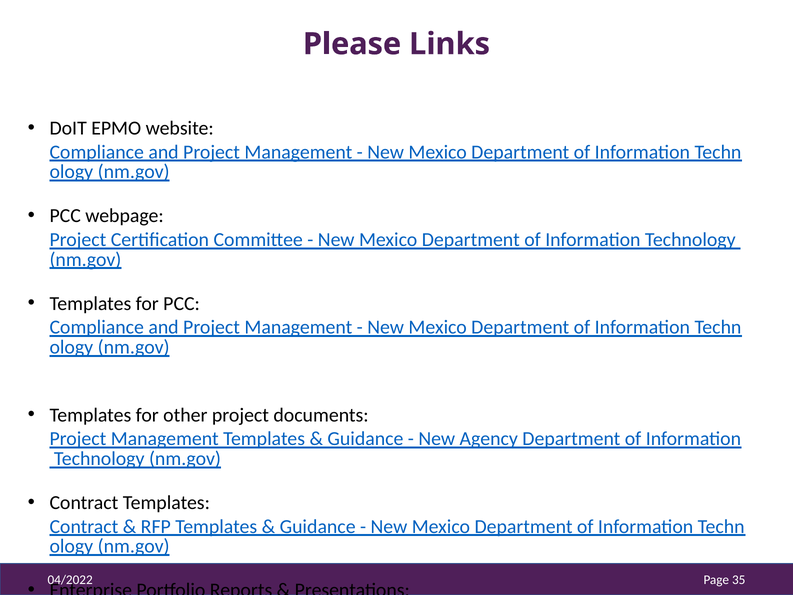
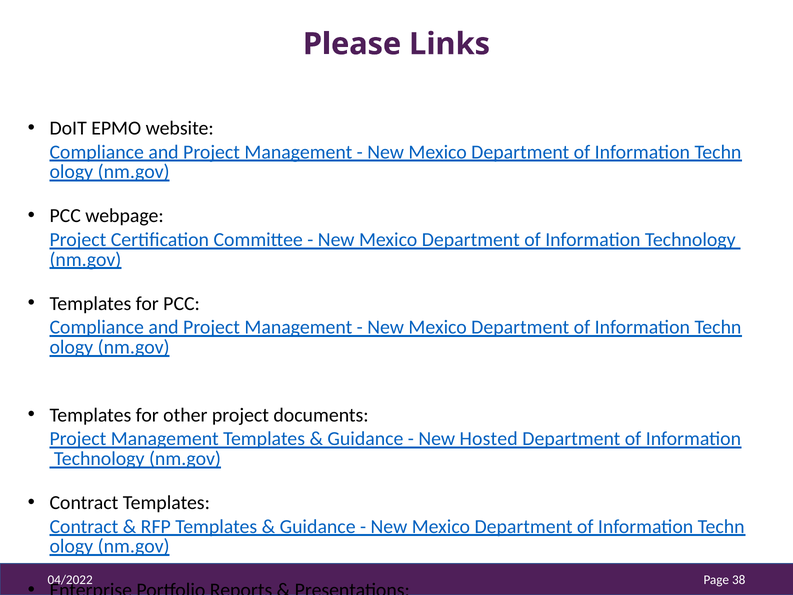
Agency: Agency -> Hosted
35: 35 -> 38
